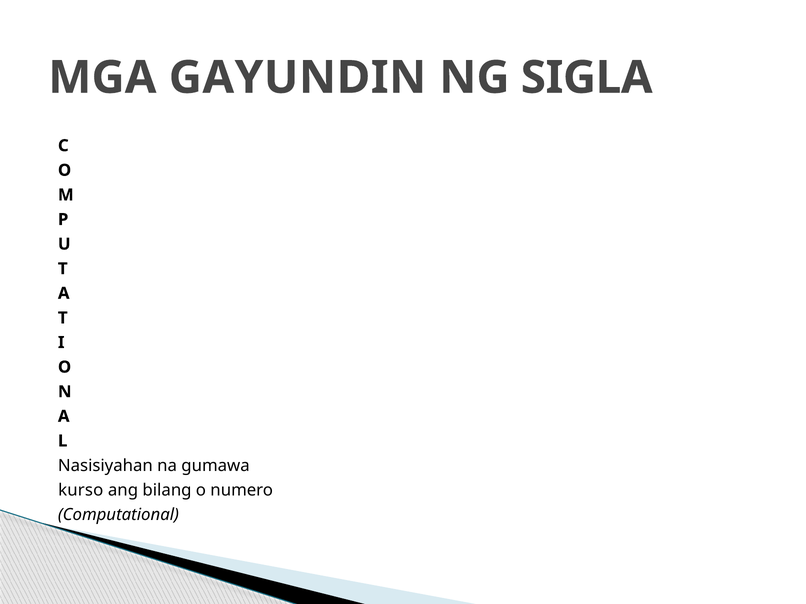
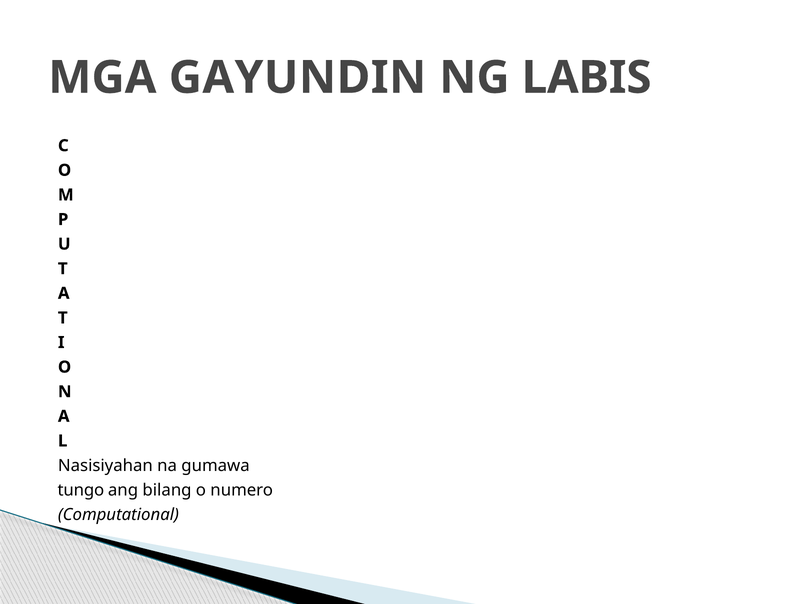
SIGLA: SIGLA -> LABIS
kurso: kurso -> tungo
